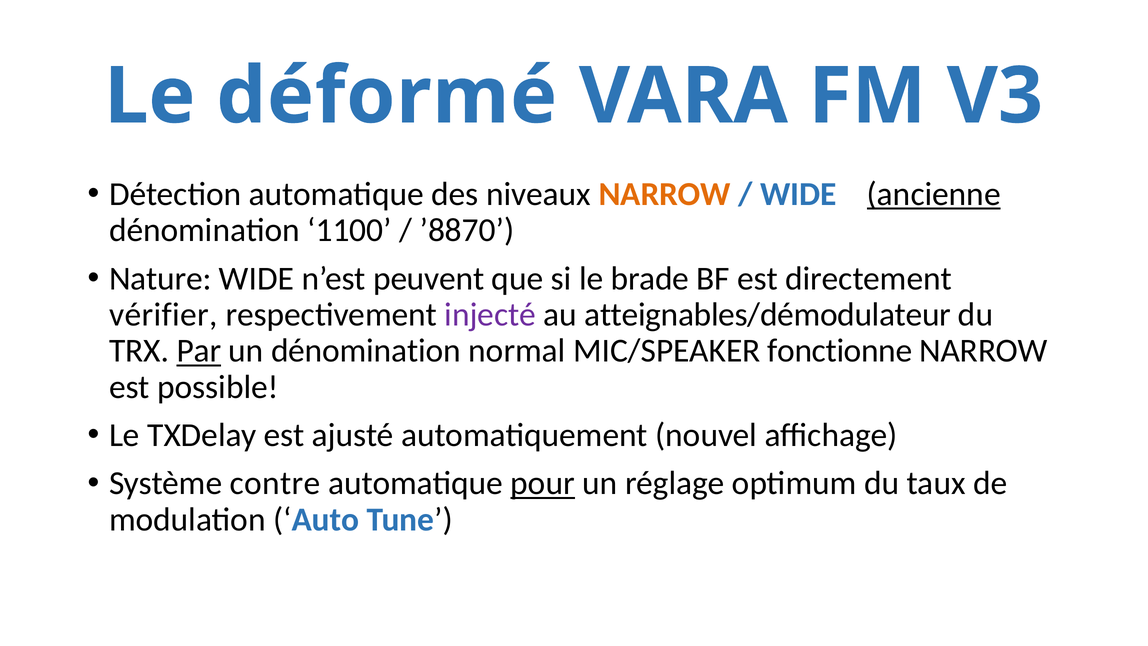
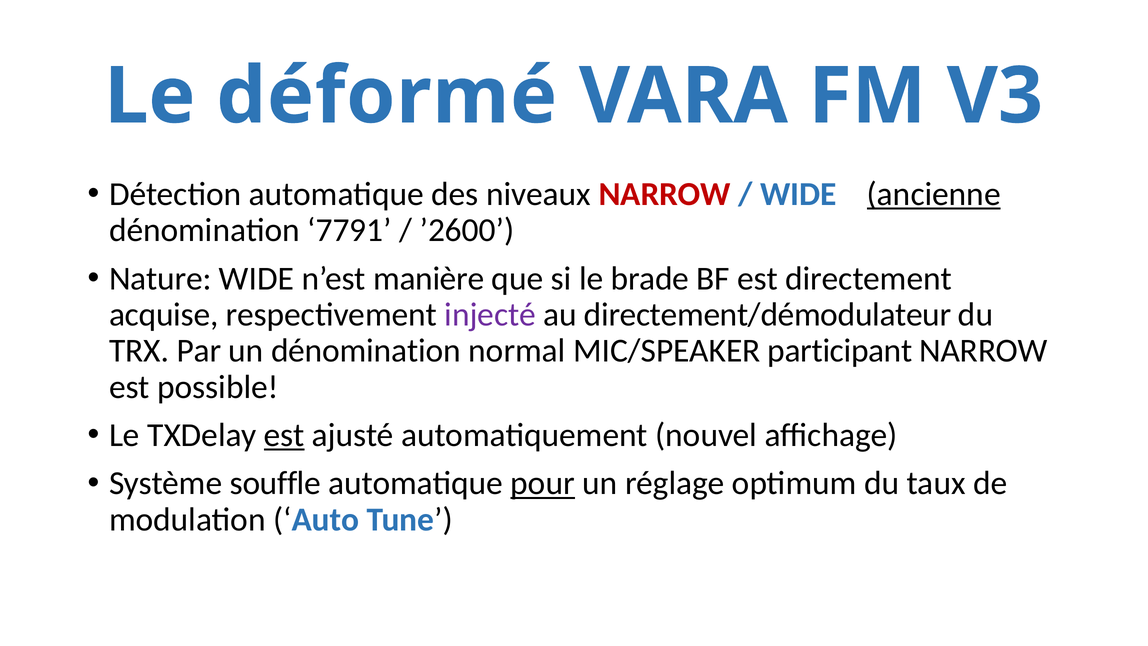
NARROW at (665, 194) colour: orange -> red
1100: 1100 -> 7791
’8870: ’8870 -> ’2600
peuvent: peuvent -> manière
vérifier: vérifier -> acquise
atteignables/démodulateur: atteignables/démodulateur -> directement/démodulateur
Par underline: present -> none
fonctionne: fonctionne -> participant
est at (284, 435) underline: none -> present
contre: contre -> souffle
